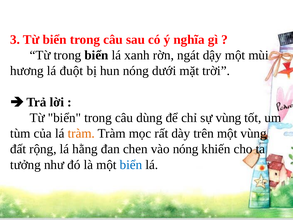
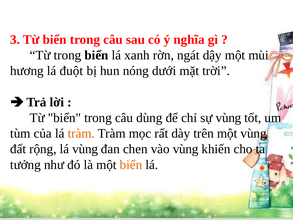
lá hằng: hằng -> vùng
vào nóng: nóng -> vùng
biển at (131, 165) colour: blue -> orange
